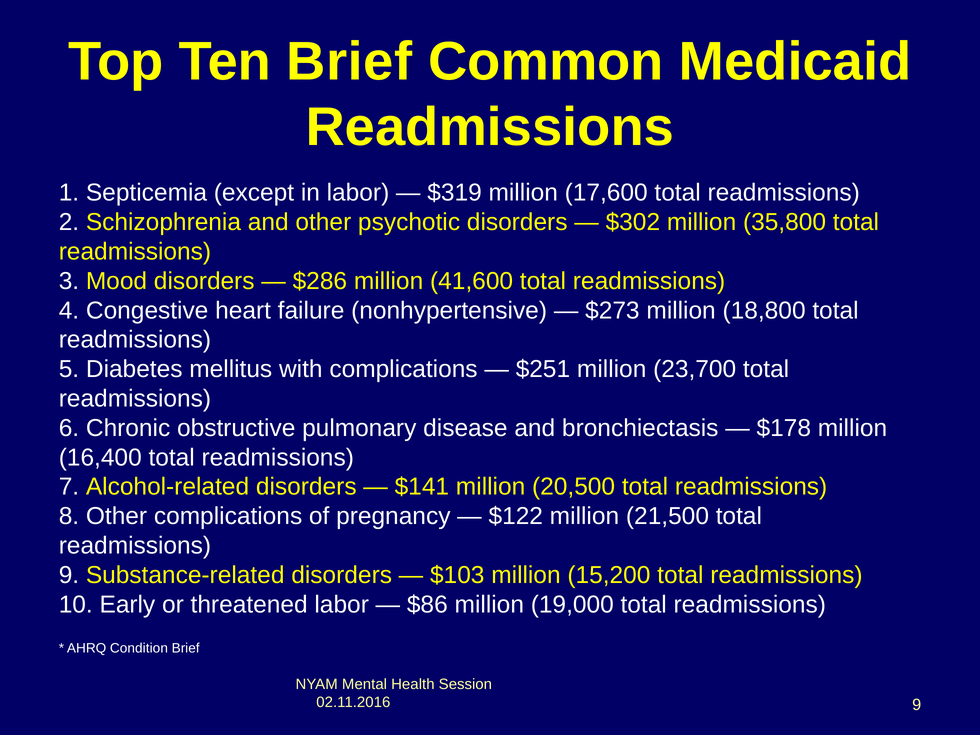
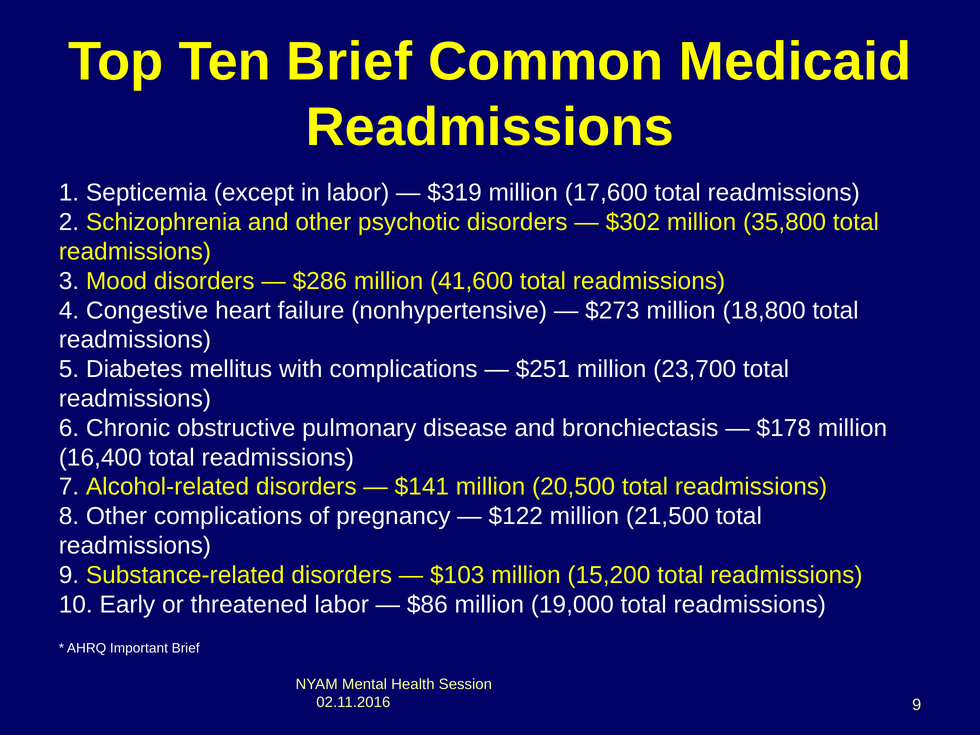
Condition: Condition -> Important
